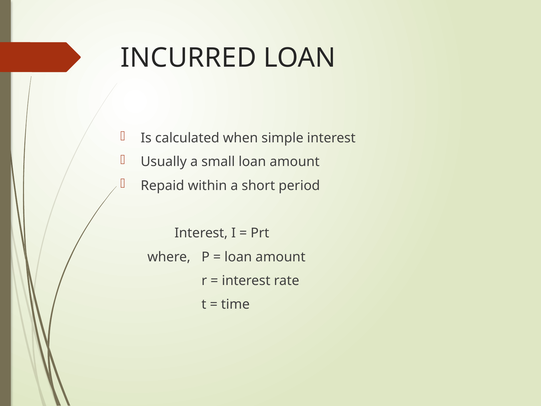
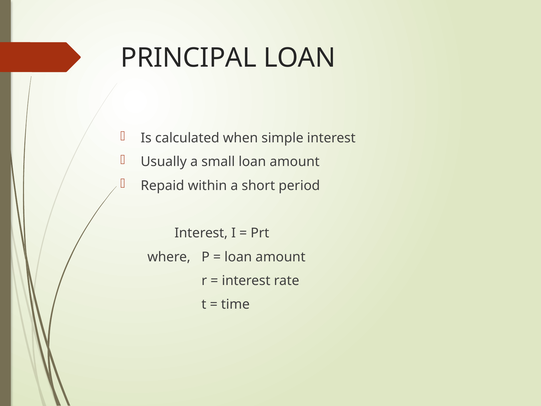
INCURRED: INCURRED -> PRINCIPAL
